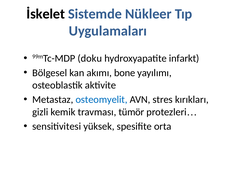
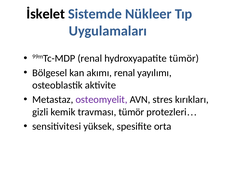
99mTc-MDP doku: doku -> renal
hydroxyapatite infarkt: infarkt -> tümör
akımı bone: bone -> renal
osteomyelit colour: blue -> purple
